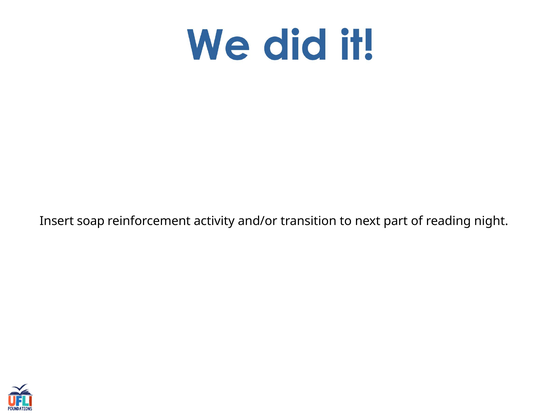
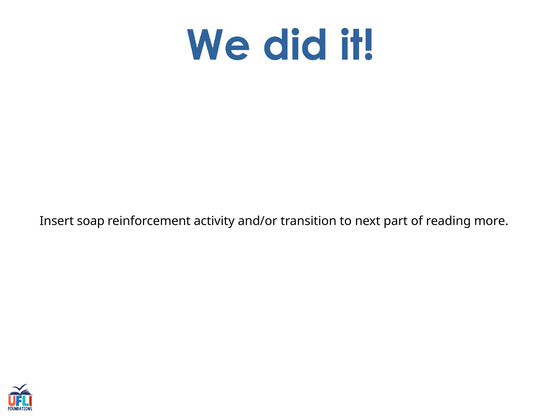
night: night -> more
